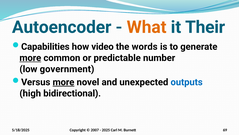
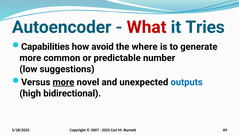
What colour: orange -> red
Their: Their -> Tries
video: video -> avoid
words: words -> where
more at (30, 58) underline: present -> none
government: government -> suggestions
